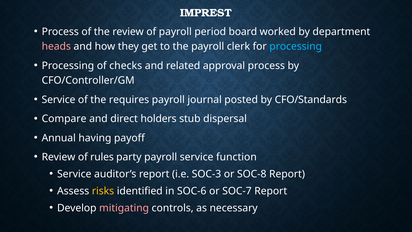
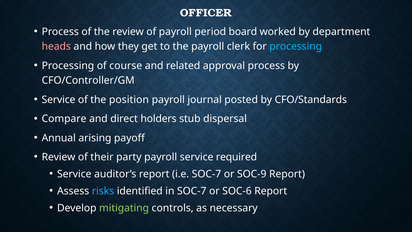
IMPREST: IMPREST -> OFFICER
checks: checks -> course
requires: requires -> position
having: having -> arising
rules: rules -> their
function: function -> required
i.e SOC-3: SOC-3 -> SOC-7
SOC-8: SOC-8 -> SOC-9
risks colour: yellow -> light blue
in SOC-6: SOC-6 -> SOC-7
SOC-7: SOC-7 -> SOC-6
mitigating colour: pink -> light green
